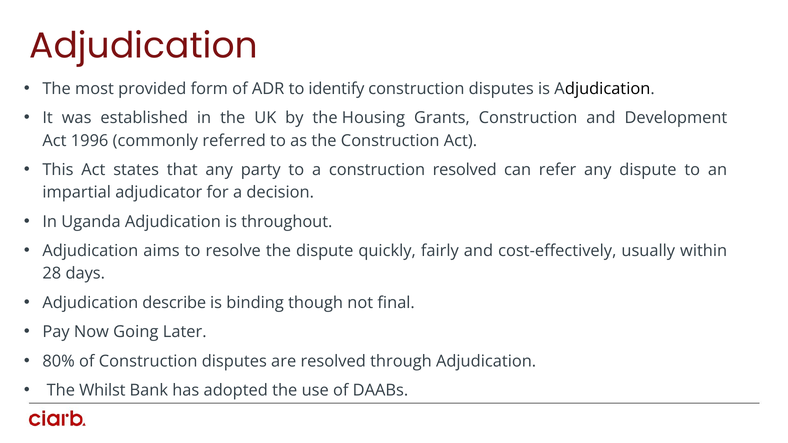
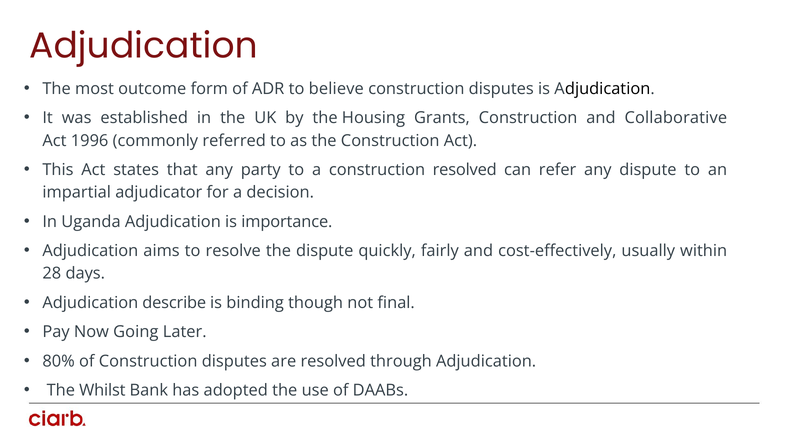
provided: provided -> outcome
identify: identify -> believe
Development: Development -> Collaborative
throughout: throughout -> importance
